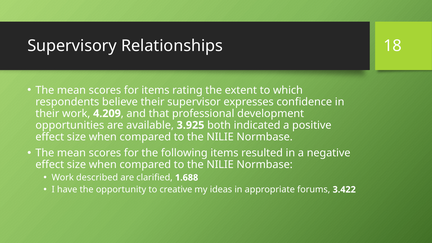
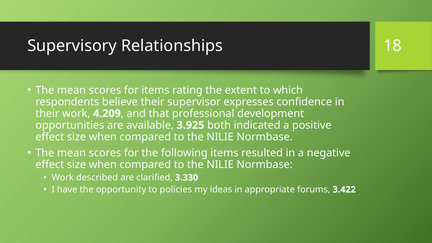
1.688: 1.688 -> 3.330
creative: creative -> policies
